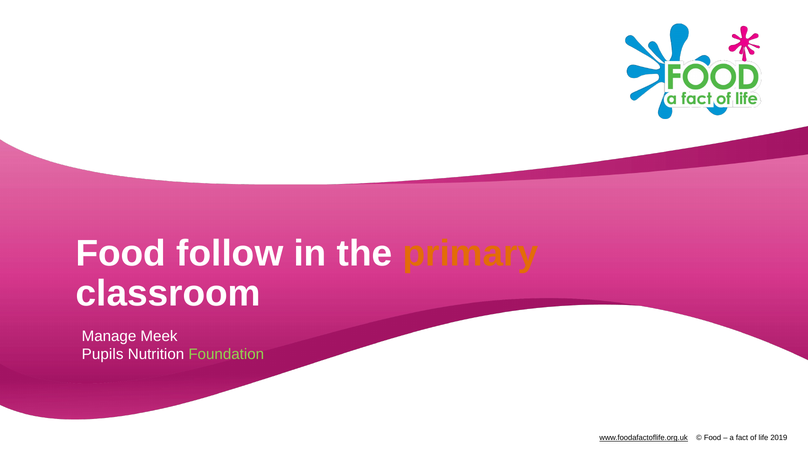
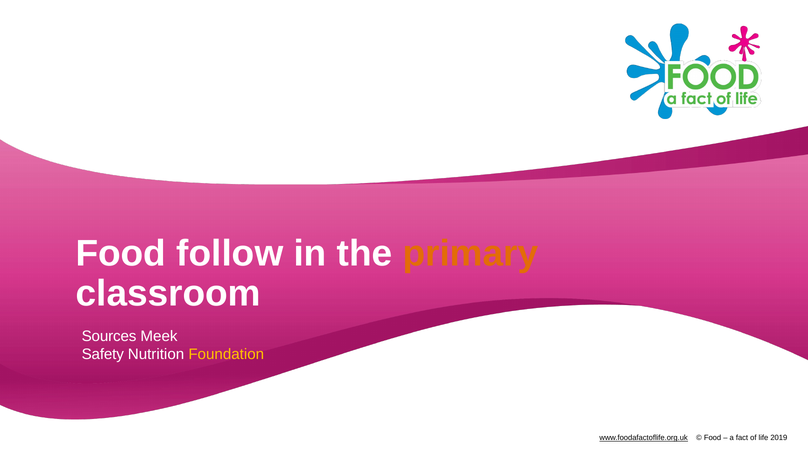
Manage: Manage -> Sources
Pupils: Pupils -> Safety
Foundation colour: light green -> yellow
